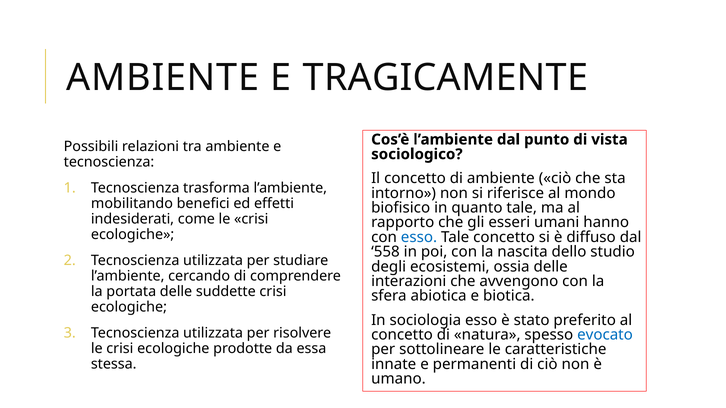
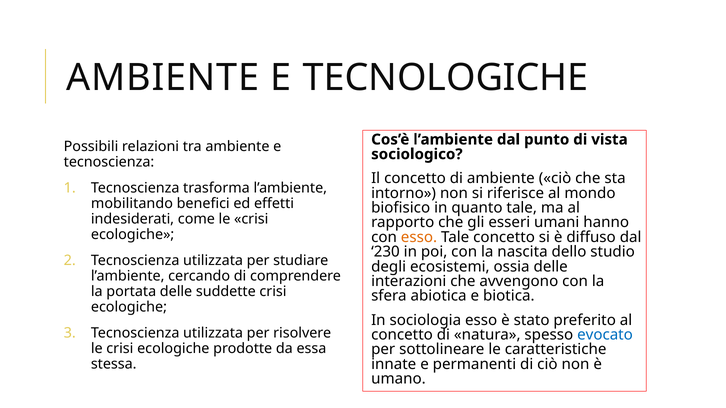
TRAGICAMENTE: TRAGICAMENTE -> TECNOLOGICHE
esso at (419, 237) colour: blue -> orange
558: 558 -> 230
